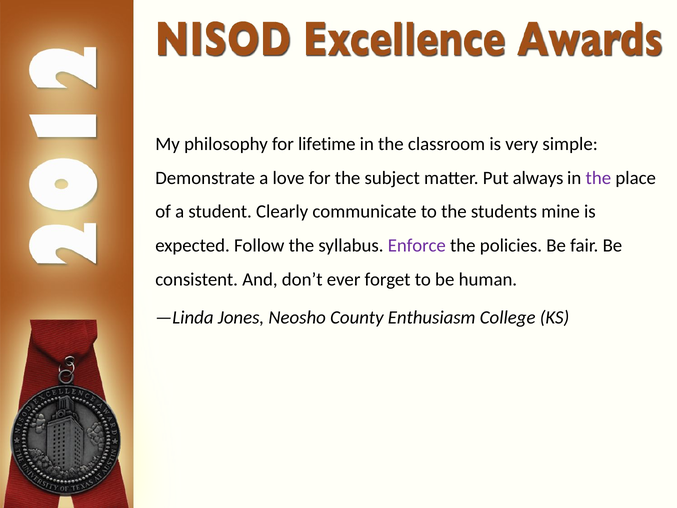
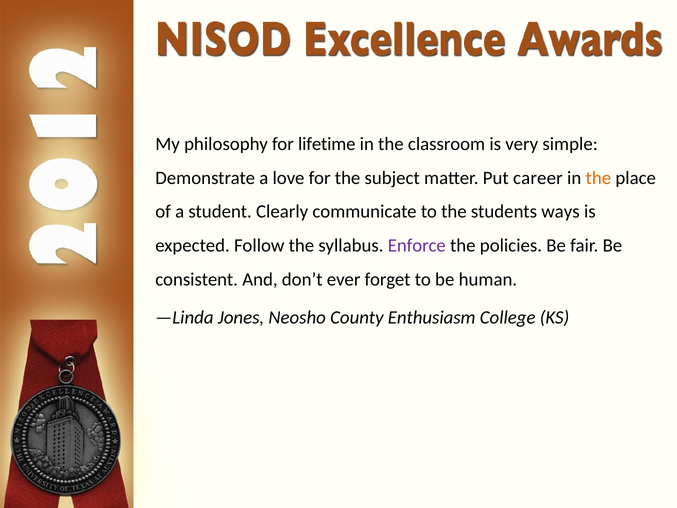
always: always -> career
the at (598, 178) colour: purple -> orange
mine: mine -> ways
